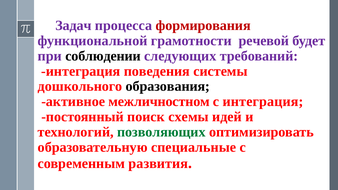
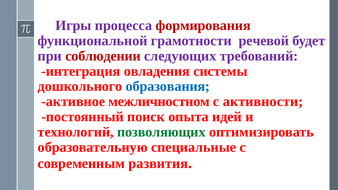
Задач: Задач -> Игры
соблюдении colour: black -> red
поведения: поведения -> овладения
образования colour: black -> blue
с интеграция: интеграция -> активности
схемы: схемы -> опыта
